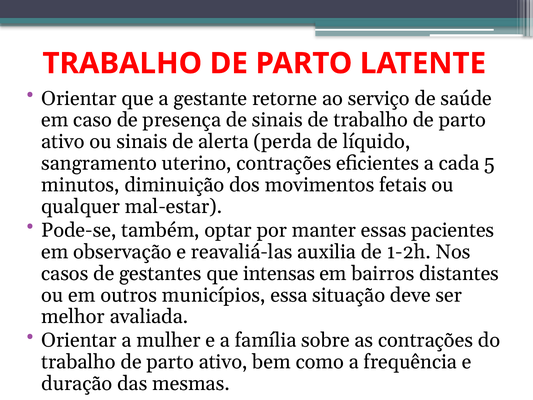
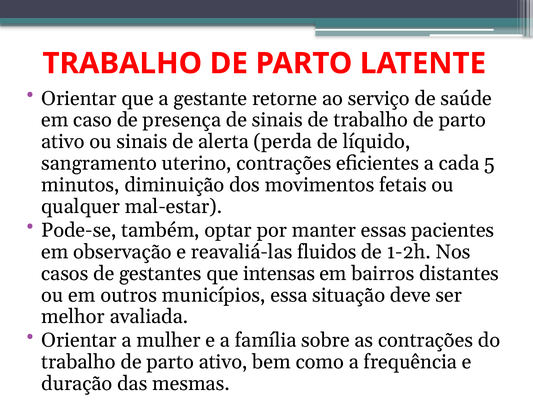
auxilia: auxilia -> fluidos
